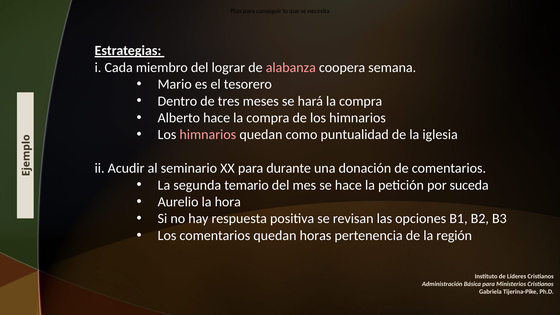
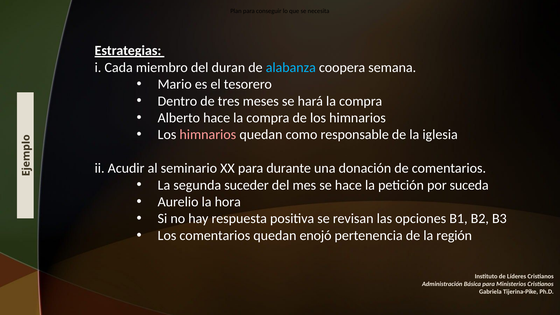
lograr: lograr -> duran
alabanza colour: pink -> light blue
puntualidad: puntualidad -> responsable
temario: temario -> suceder
horas: horas -> enojó
